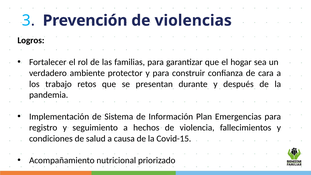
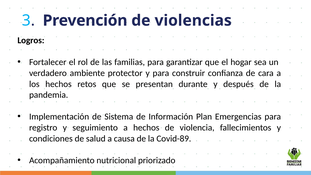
los trabajo: trabajo -> hechos
Covid-15: Covid-15 -> Covid-89
